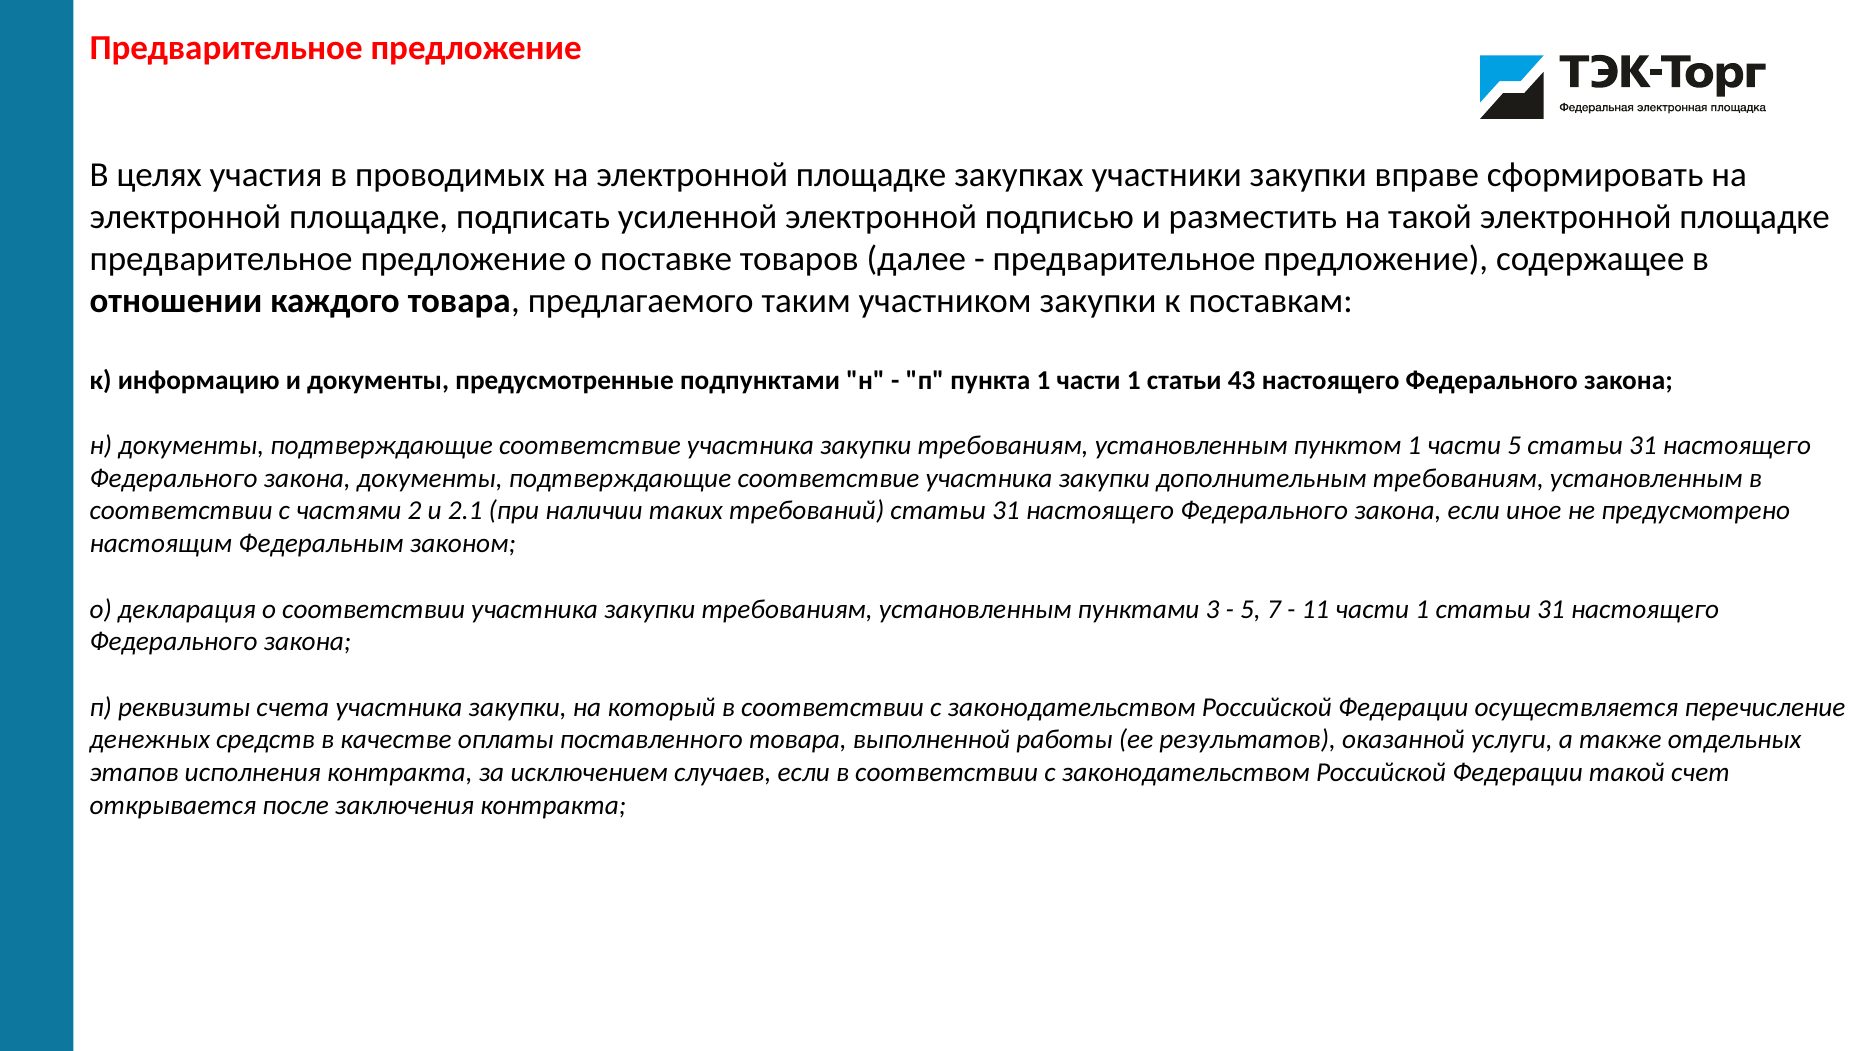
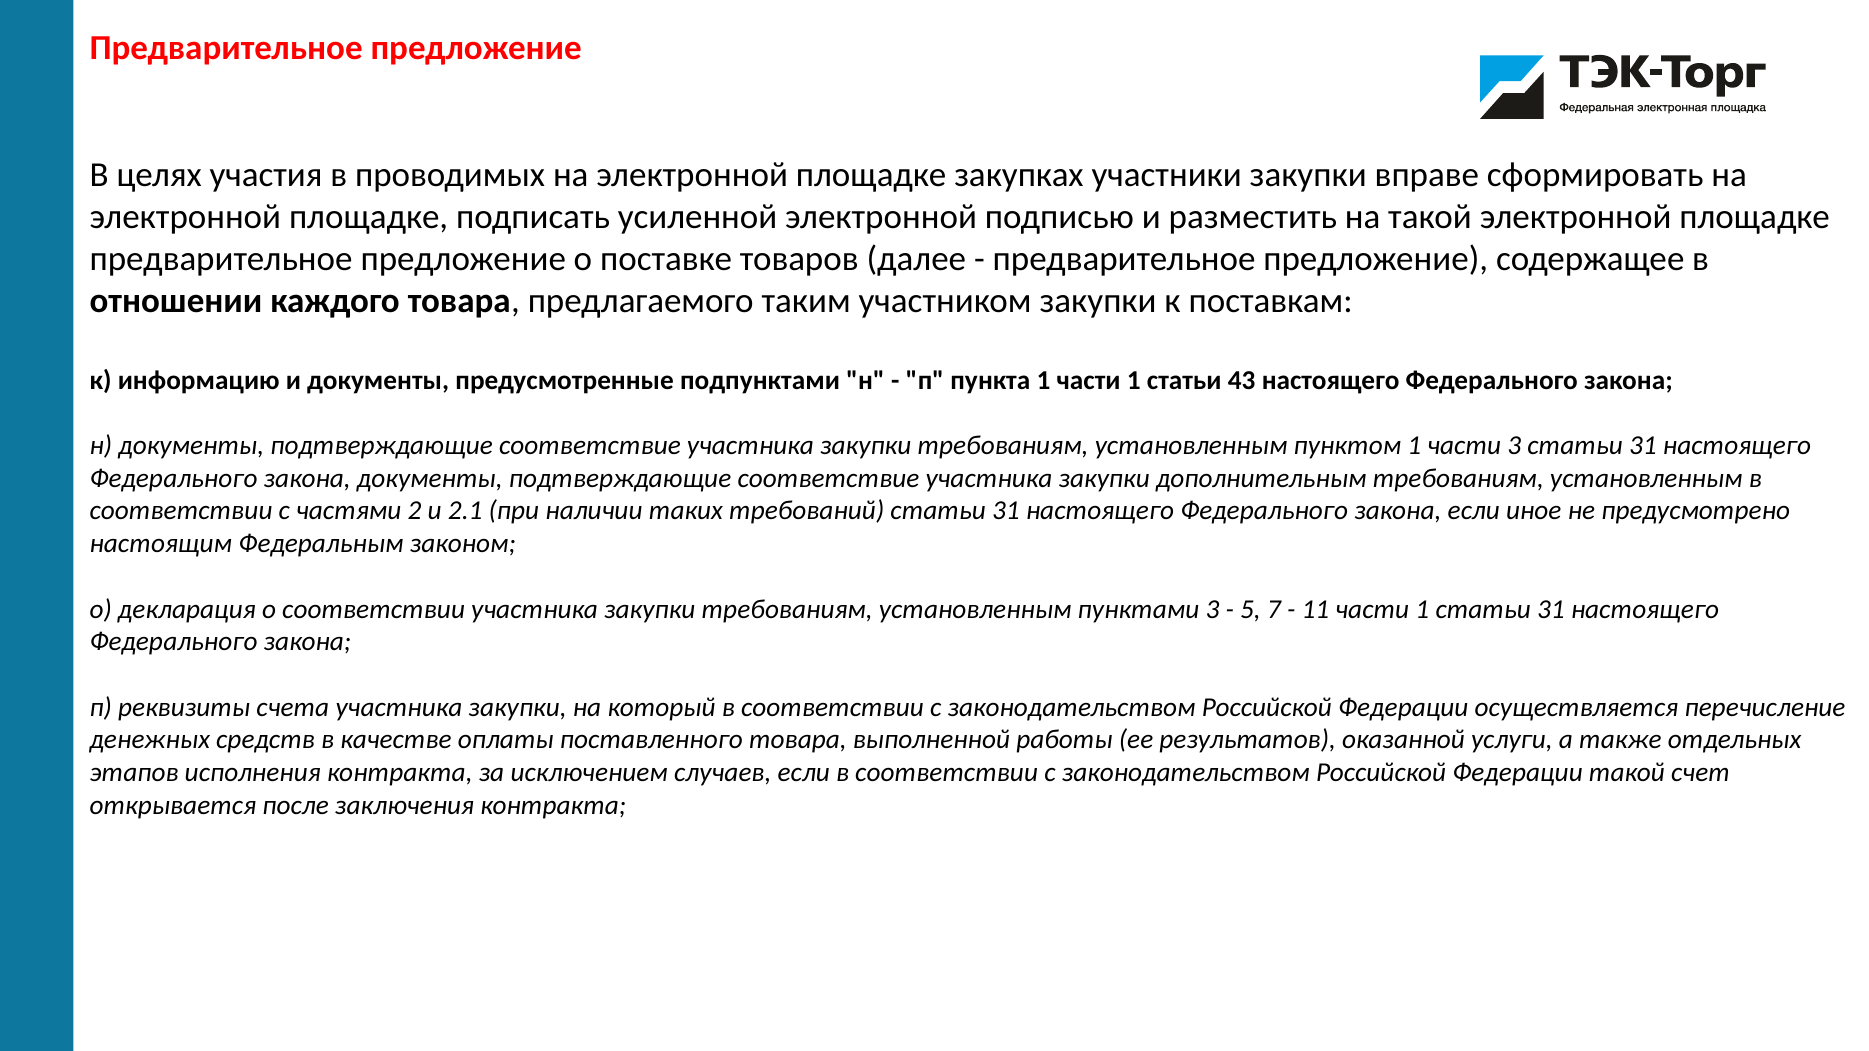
части 5: 5 -> 3
